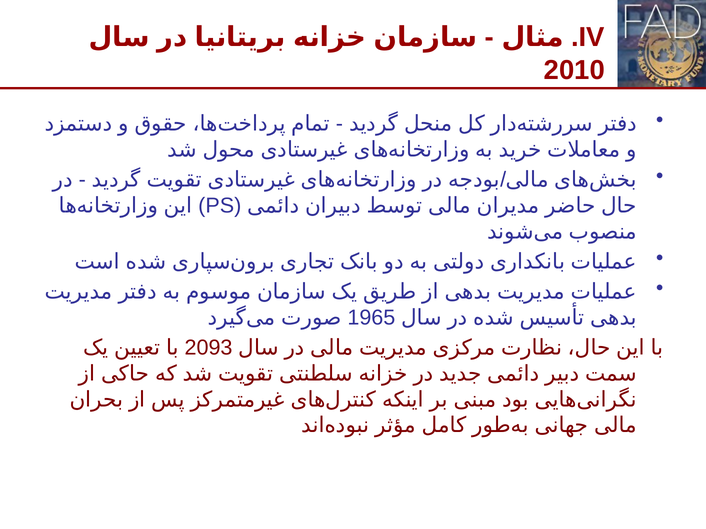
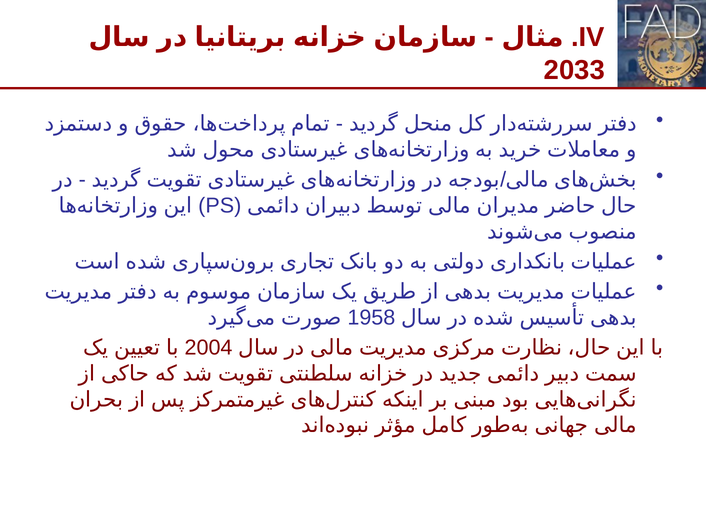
2010: 2010 -> 2033
1965: 1965 -> 1958
2093: 2093 -> 2004
